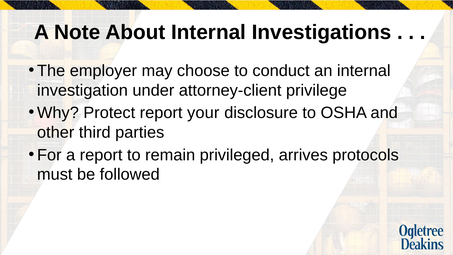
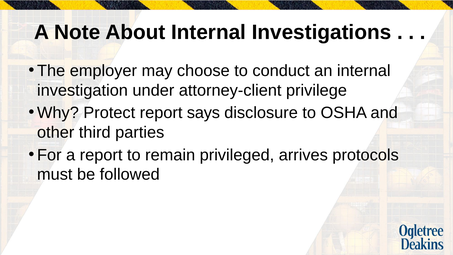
your: your -> says
